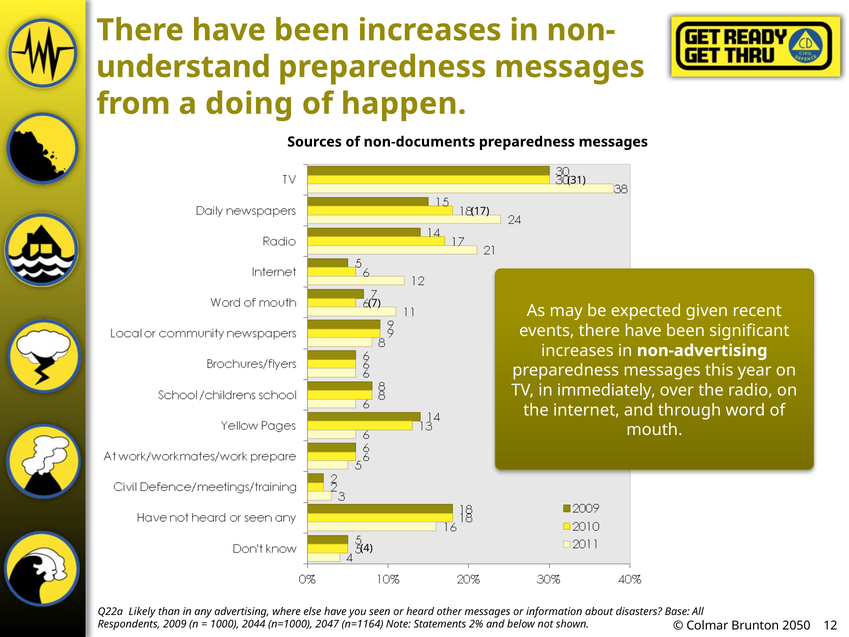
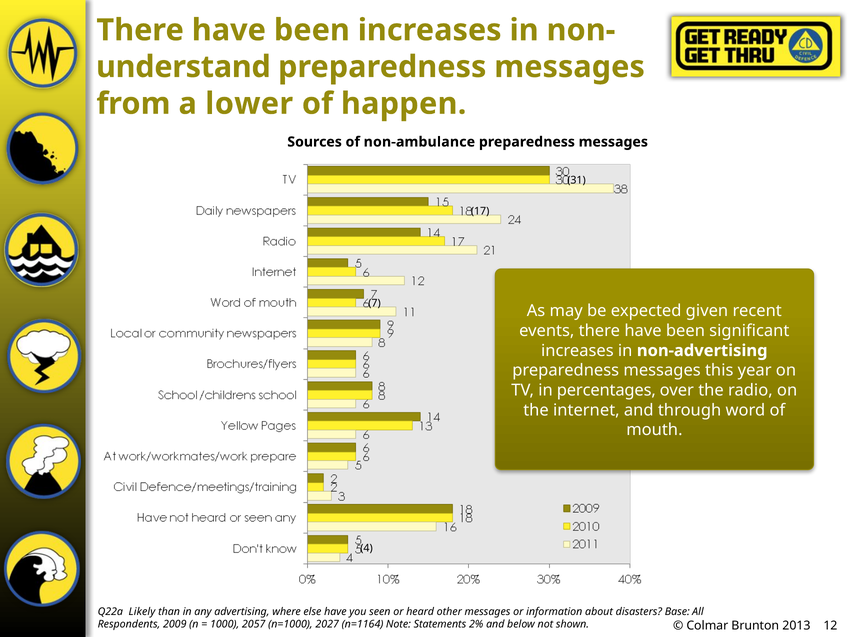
doing: doing -> lower
non-documents: non-documents -> non-ambulance
immediately: immediately -> percentages
2044: 2044 -> 2057
2047: 2047 -> 2027
2050: 2050 -> 2013
